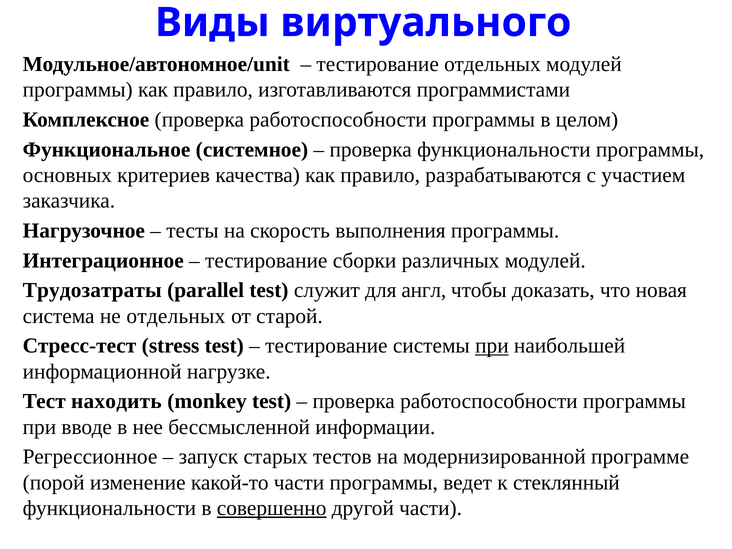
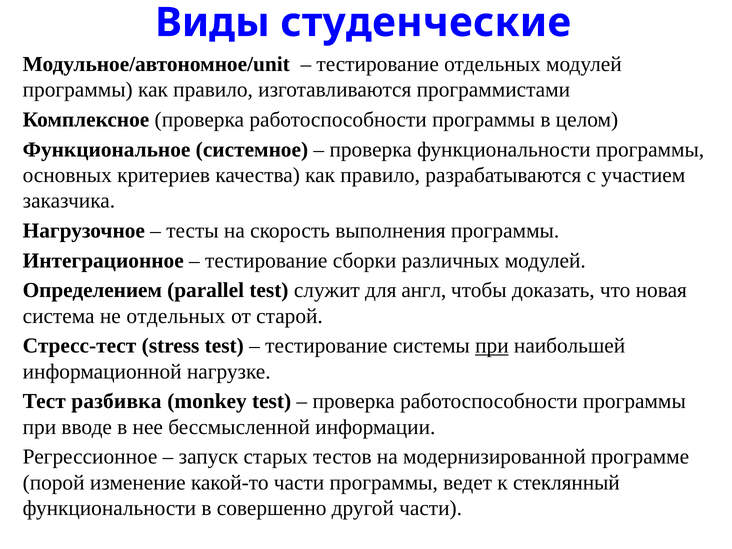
виртуального: виртуального -> студенческие
Трудозатраты: Трудозатраты -> Определением
находить: находить -> разбивка
совершенно underline: present -> none
